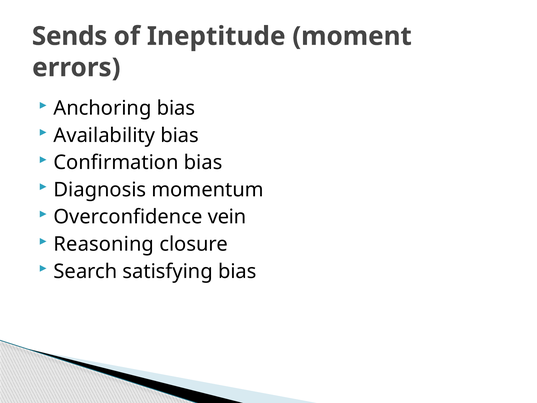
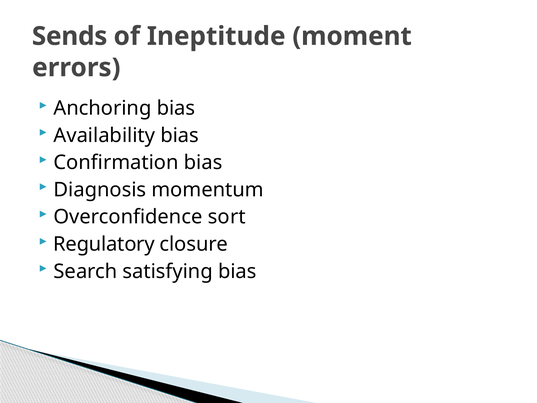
vein: vein -> sort
Reasoning: Reasoning -> Regulatory
